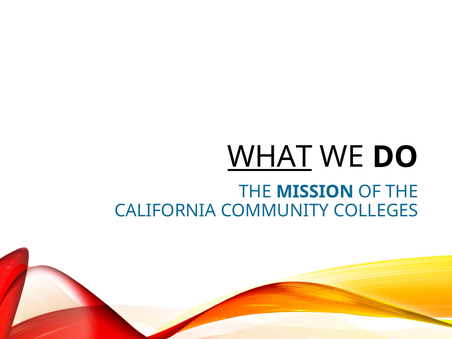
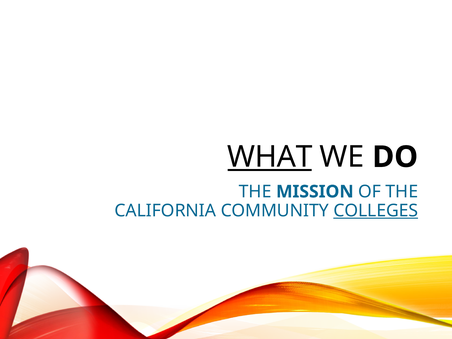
COLLEGES underline: none -> present
